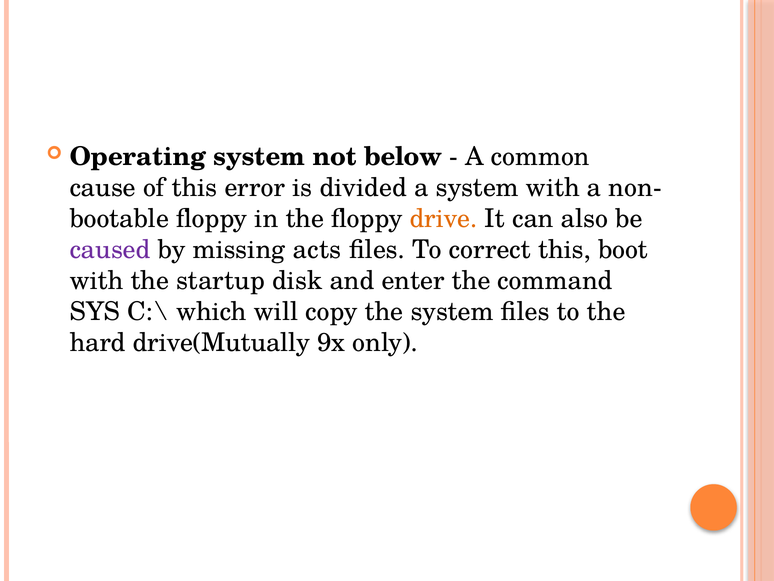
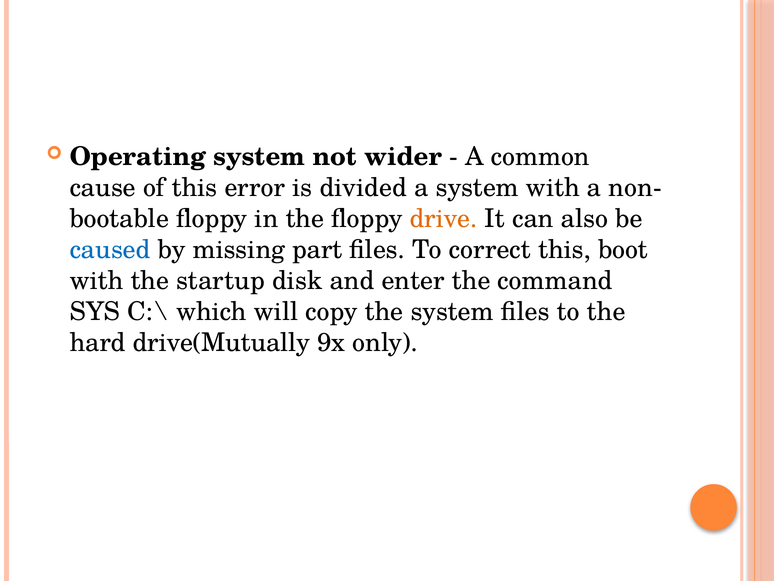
below: below -> wider
caused colour: purple -> blue
acts: acts -> part
